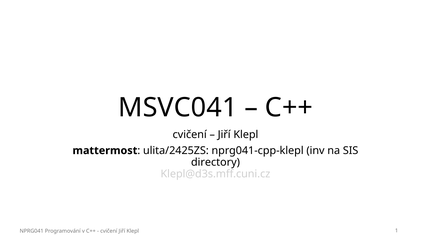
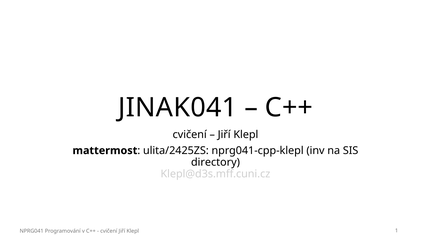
MSVC041: MSVC041 -> JINAK041
